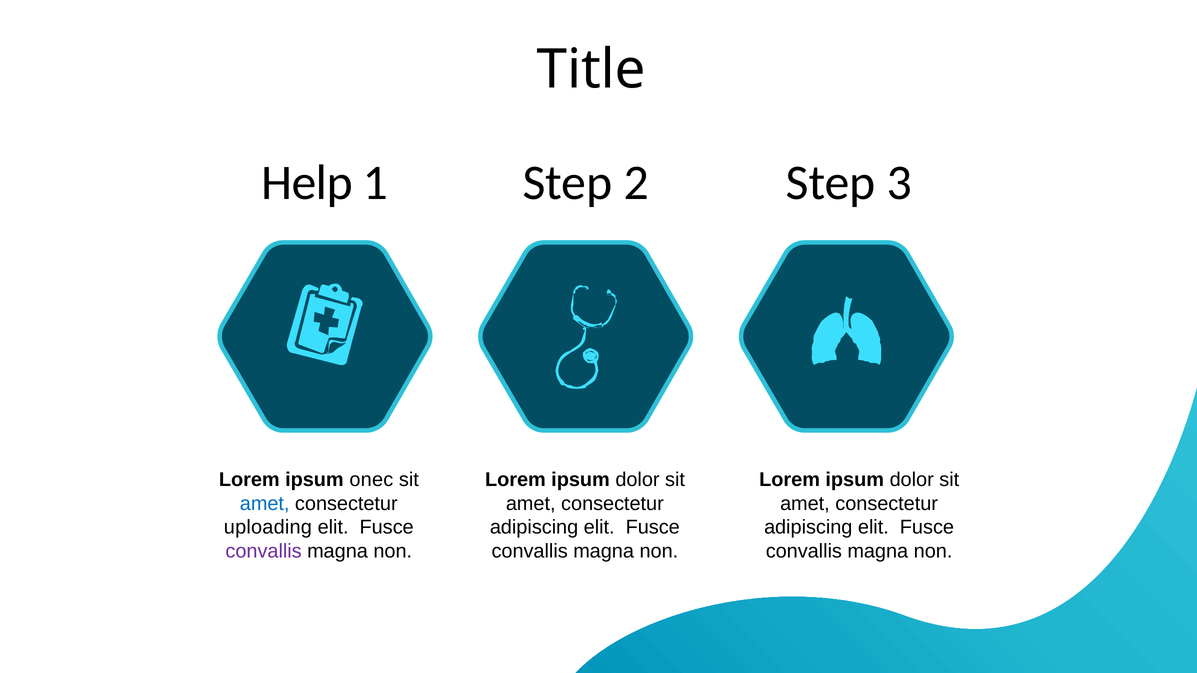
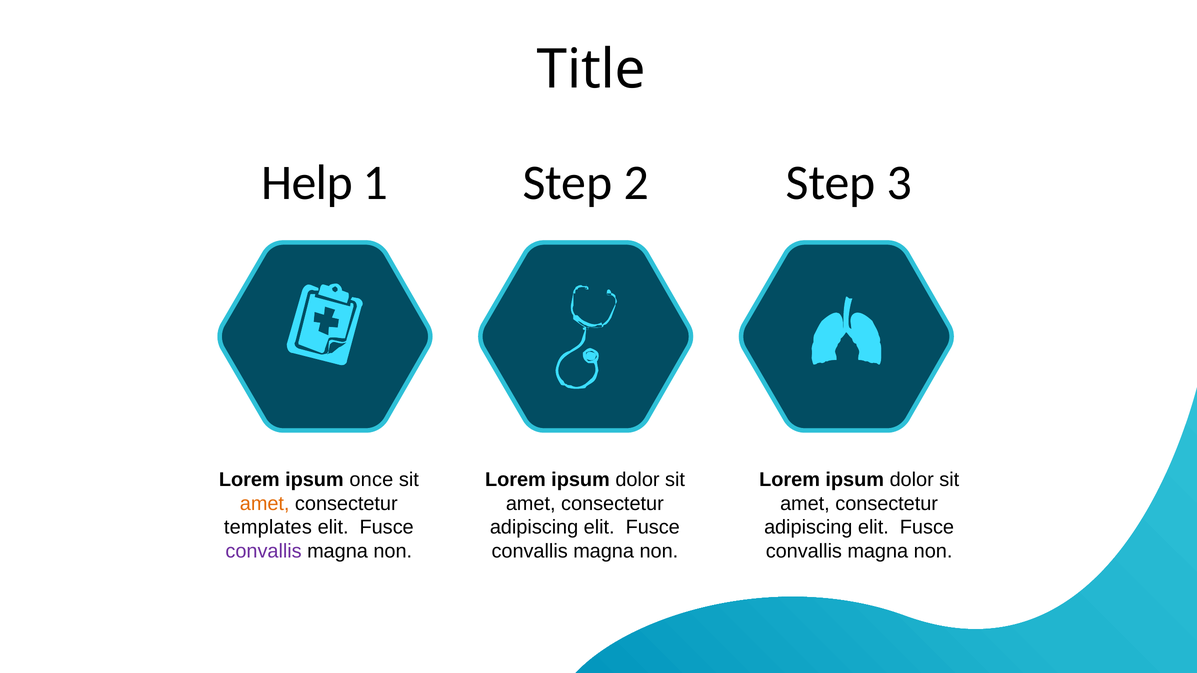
onec: onec -> once
amet at (265, 504) colour: blue -> orange
uploading: uploading -> templates
